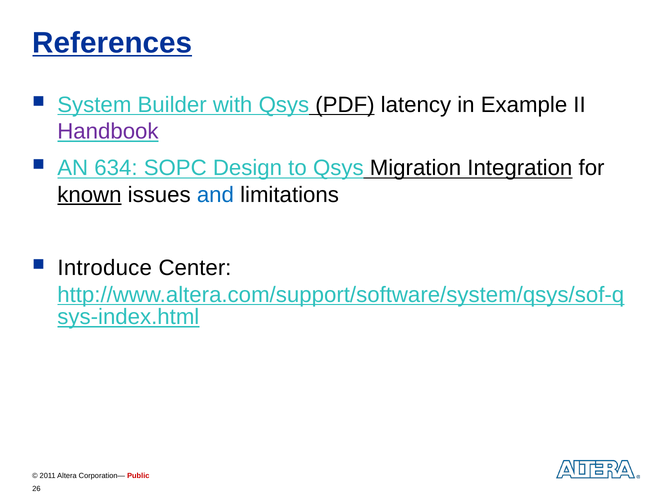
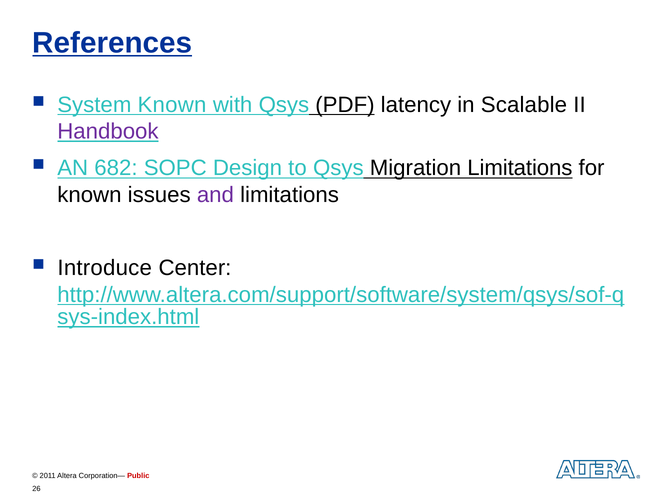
System Builder: Builder -> Known
Example: Example -> Scalable
634: 634 -> 682
Migration Integration: Integration -> Limitations
known at (89, 195) underline: present -> none
and colour: blue -> purple
